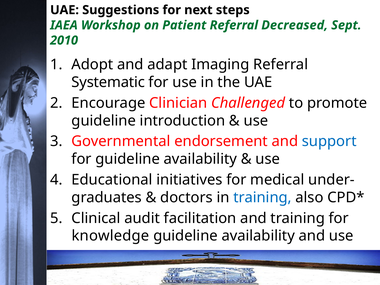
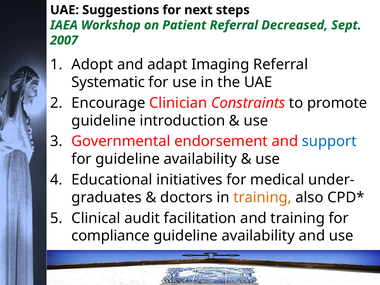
2010: 2010 -> 2007
Challenged: Challenged -> Constraints
training at (262, 197) colour: blue -> orange
knowledge: knowledge -> compliance
